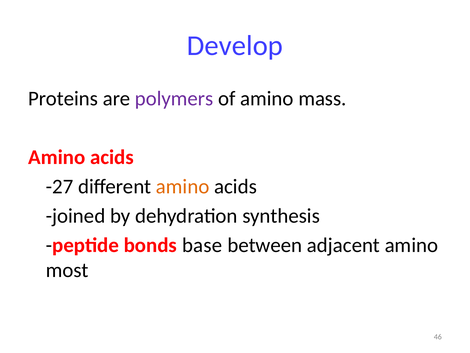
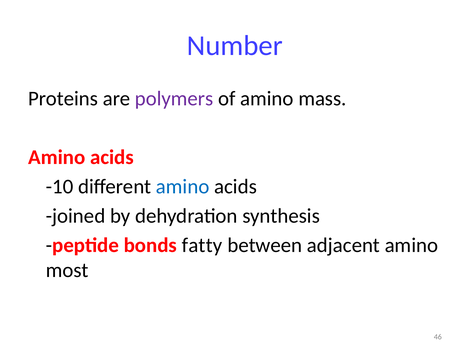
Develop: Develop -> Number
-27: -27 -> -10
amino at (183, 186) colour: orange -> blue
base: base -> fatty
